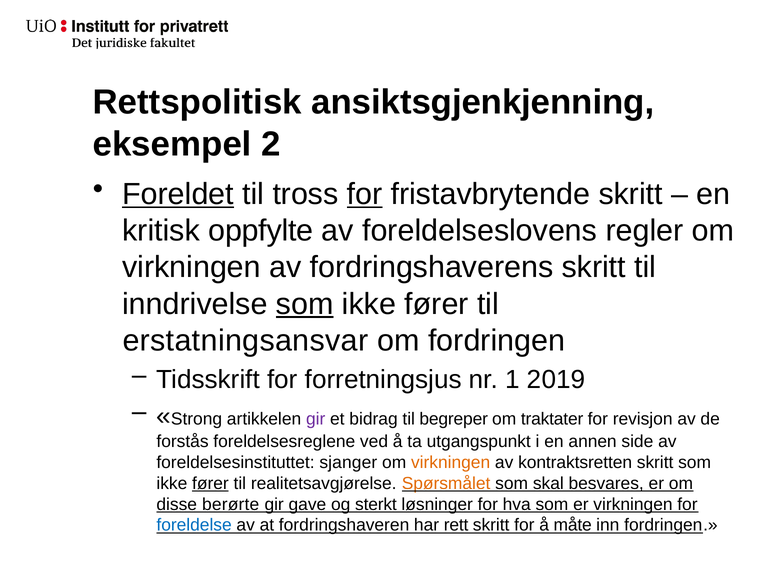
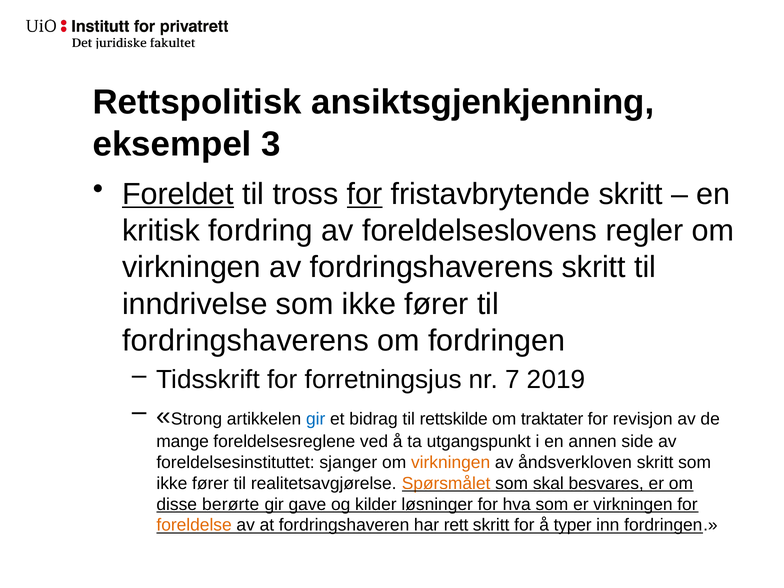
2: 2 -> 3
oppfylte: oppfylte -> fordring
som at (305, 304) underline: present -> none
erstatningsansvar at (245, 341): erstatningsansvar -> fordringshaverens
1: 1 -> 7
gir at (316, 419) colour: purple -> blue
begreper: begreper -> rettskilde
forstås: forstås -> mange
kontraktsretten: kontraktsretten -> åndsverkloven
fører at (210, 483) underline: present -> none
sterkt: sterkt -> kilder
foreldelse colour: blue -> orange
måte: måte -> typer
